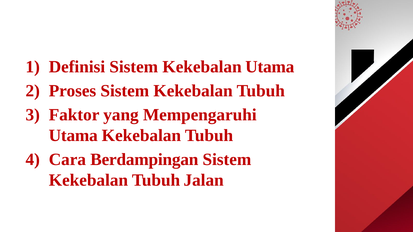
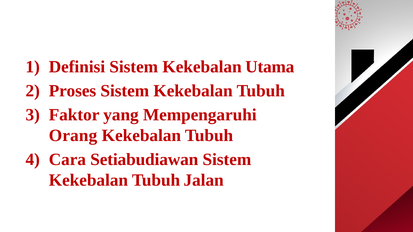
Utama at (73, 136): Utama -> Orang
Berdampingan: Berdampingan -> Setiabudiawan
